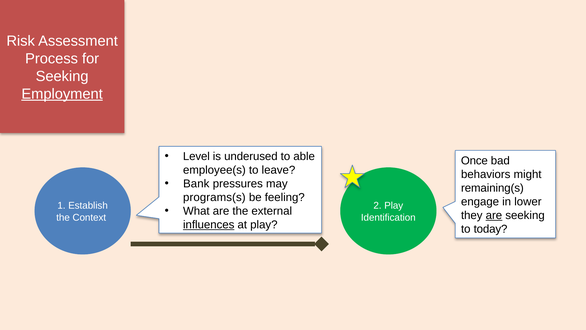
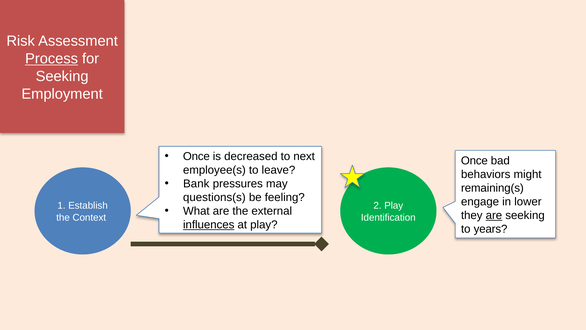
Process underline: none -> present
Employment underline: present -> none
Level at (196, 156): Level -> Once
underused: underused -> decreased
able: able -> next
programs(s: programs(s -> questions(s
today: today -> years
